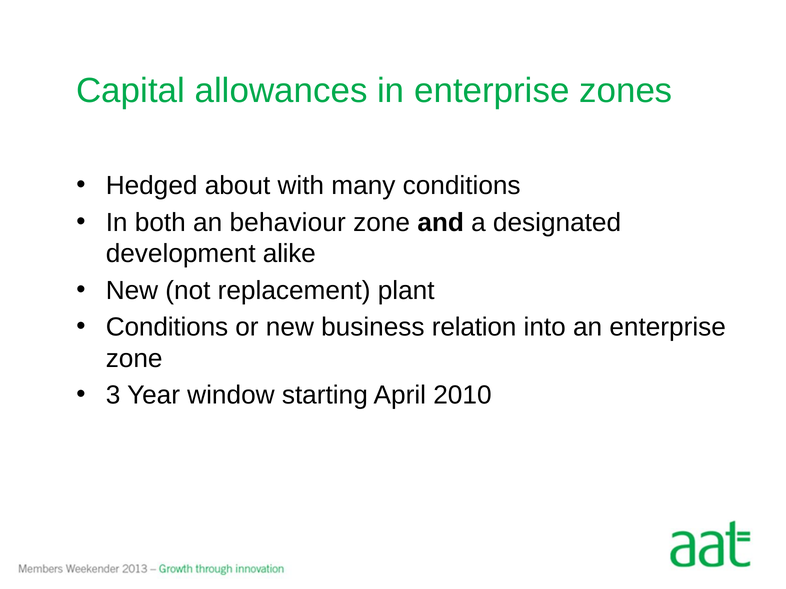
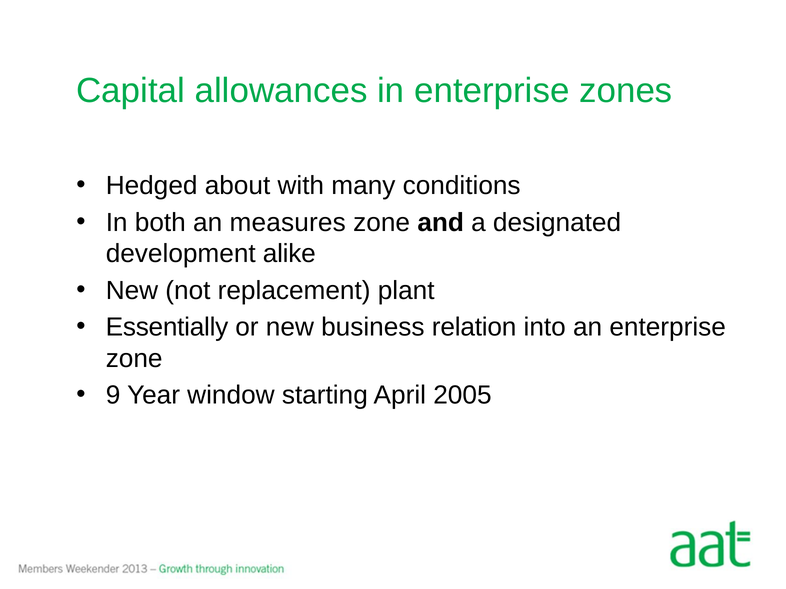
behaviour: behaviour -> measures
Conditions at (167, 327): Conditions -> Essentially
3: 3 -> 9
2010: 2010 -> 2005
